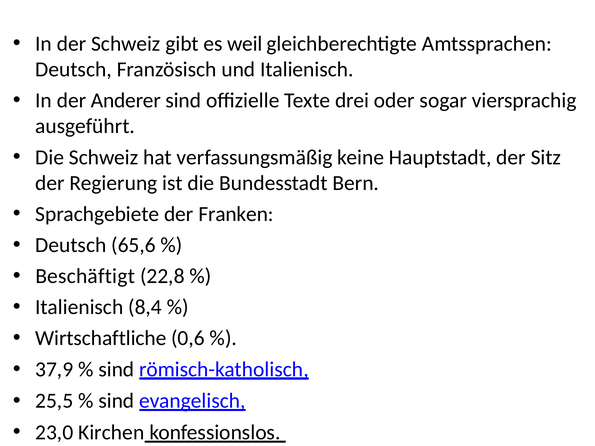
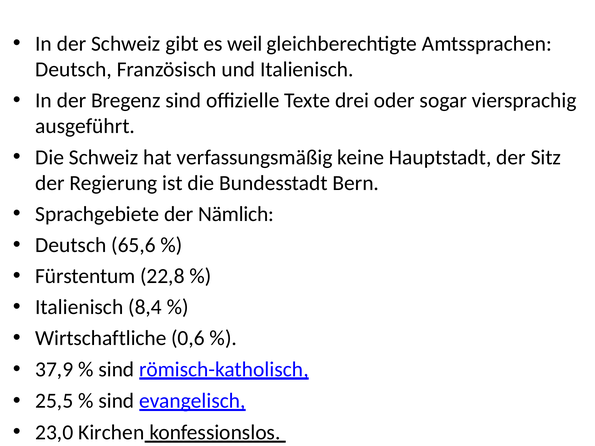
Anderer: Anderer -> Bregenz
Franken: Franken -> Nämlich
Beschäftigt: Beschäftigt -> Fürstentum
